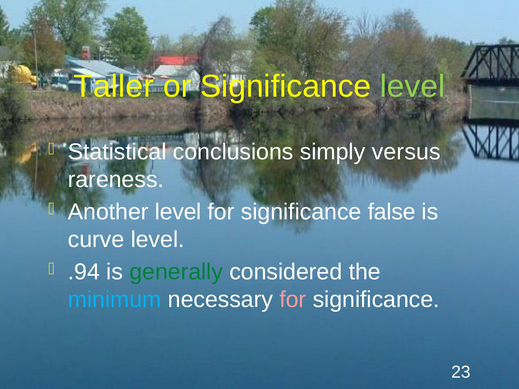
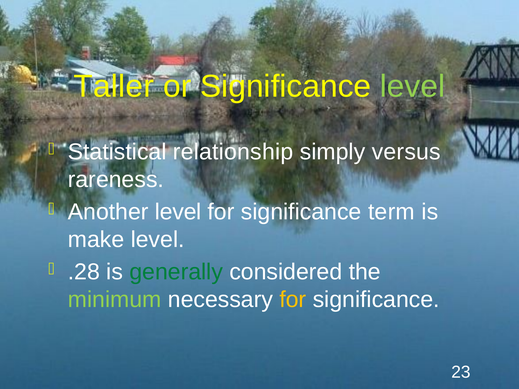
conclusions: conclusions -> relationship
false: false -> term
curve: curve -> make
.94: .94 -> .28
minimum colour: light blue -> light green
for at (293, 300) colour: pink -> yellow
